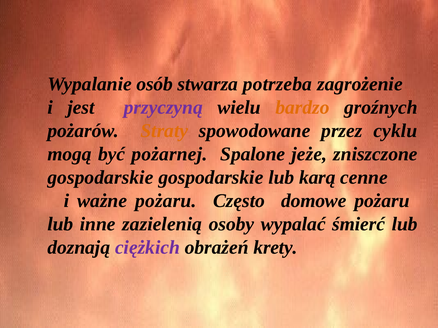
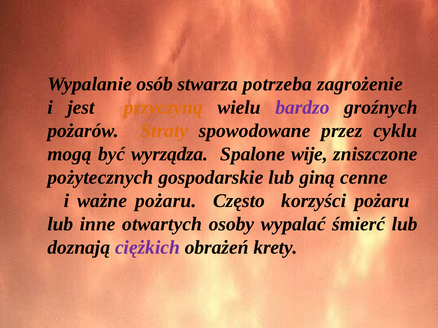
przyczyną colour: purple -> orange
bardzo colour: orange -> purple
pożarnej: pożarnej -> wyrządza
jeże: jeże -> wije
gospodarskie at (100, 178): gospodarskie -> pożytecznych
karą: karą -> giną
domowe: domowe -> korzyści
zazielenią: zazielenią -> otwartych
